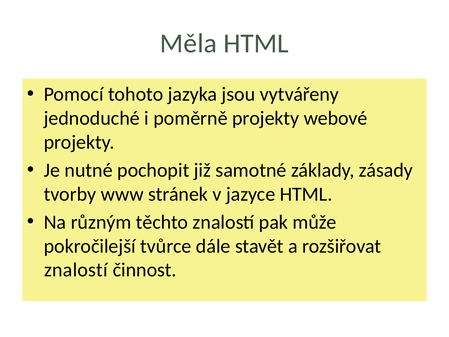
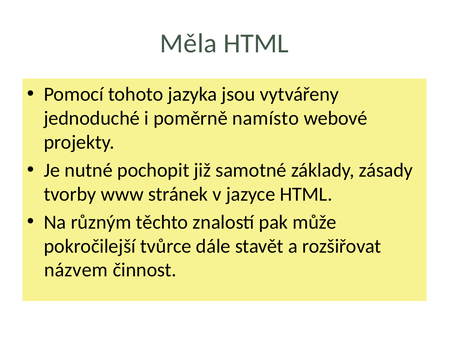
poměrně projekty: projekty -> namísto
znalostí at (76, 270): znalostí -> názvem
